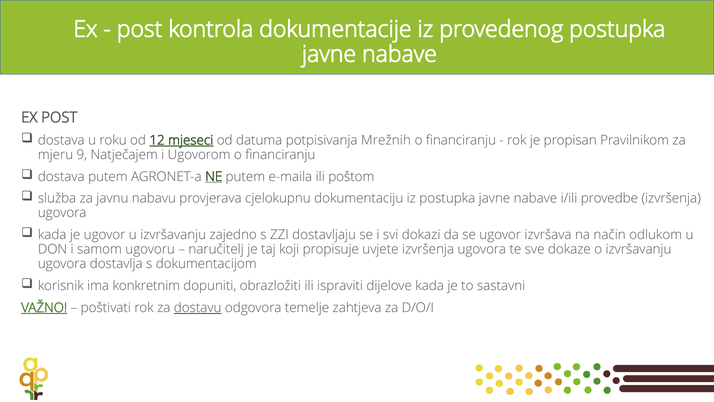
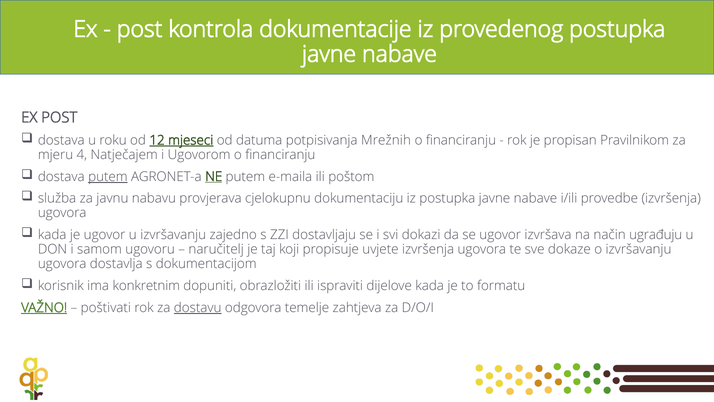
9: 9 -> 4
putem at (108, 176) underline: none -> present
odlukom: odlukom -> ugrađuju
sastavni: sastavni -> formatu
